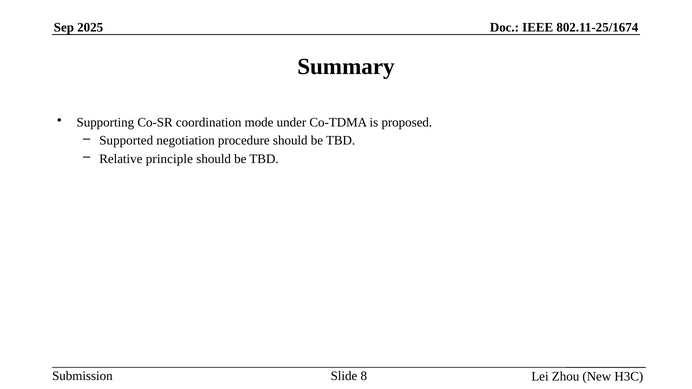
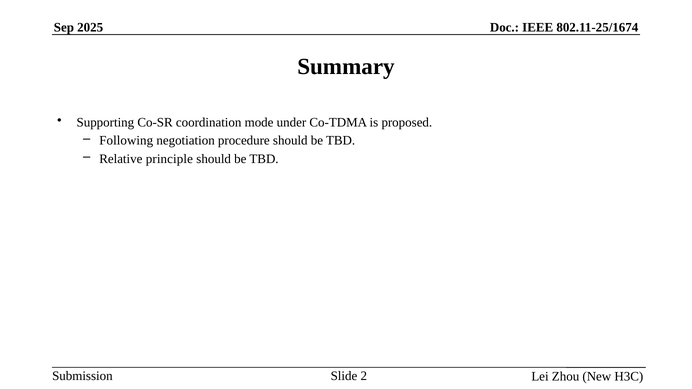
Supported: Supported -> Following
8: 8 -> 2
